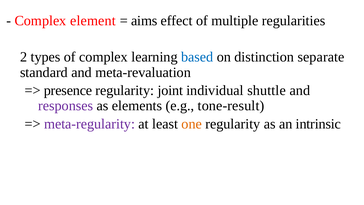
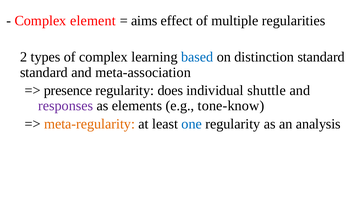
distinction separate: separate -> standard
meta-revaluation: meta-revaluation -> meta-association
joint: joint -> does
tone-result: tone-result -> tone-know
meta-regularity colour: purple -> orange
one colour: orange -> blue
intrinsic: intrinsic -> analysis
